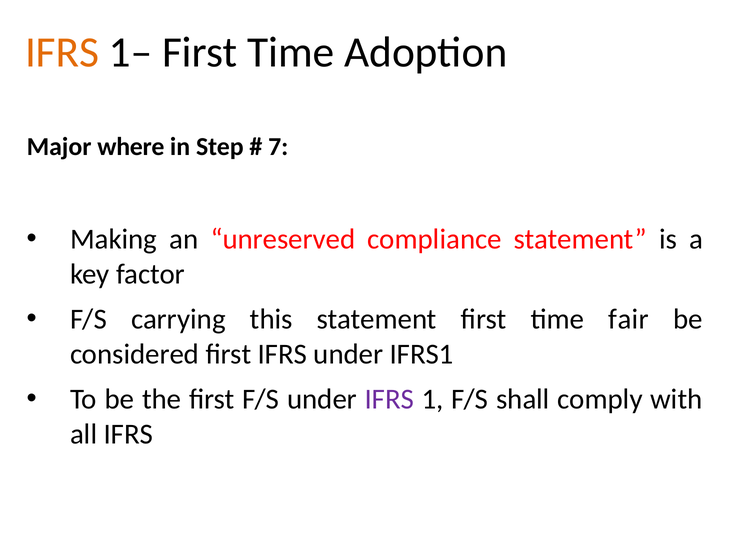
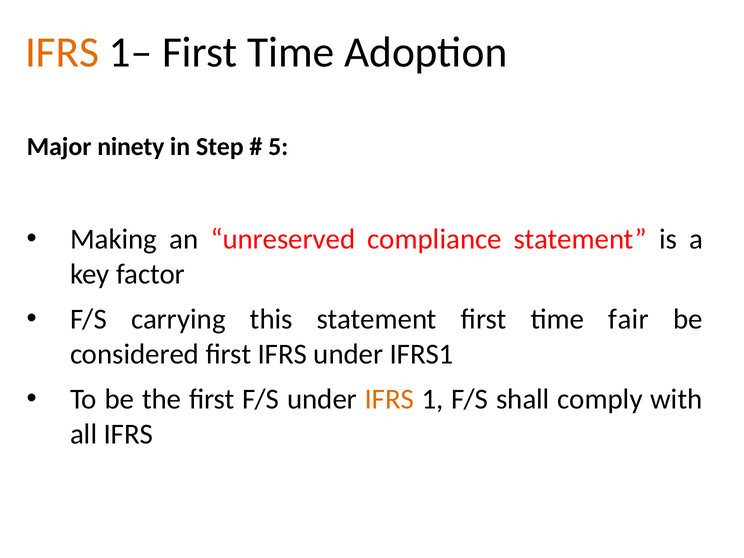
where: where -> ninety
7: 7 -> 5
IFRS at (389, 399) colour: purple -> orange
